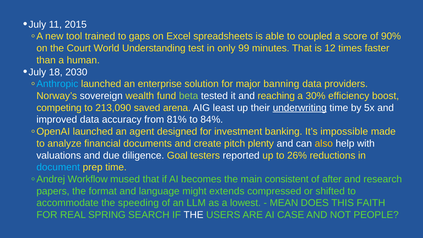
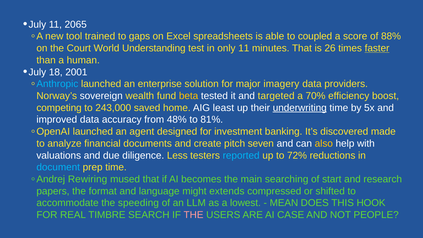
2015: 2015 -> 2065
90%: 90% -> 88%
only 99: 99 -> 11
12: 12 -> 26
faster underline: none -> present
2030: 2030 -> 2001
banning: banning -> imagery
beta colour: light green -> yellow
reaching: reaching -> targeted
30%: 30% -> 70%
213,090: 213,090 -> 243,000
arena: arena -> home
81%: 81% -> 48%
84%: 84% -> 81%
impossible: impossible -> discovered
plenty: plenty -> seven
Goal: Goal -> Less
reported colour: white -> light blue
26%: 26% -> 72%
Workflow: Workflow -> Rewiring
consistent: consistent -> searching
after: after -> start
FAITH: FAITH -> HOOK
SPRING: SPRING -> TIMBRE
THE at (194, 215) colour: white -> pink
